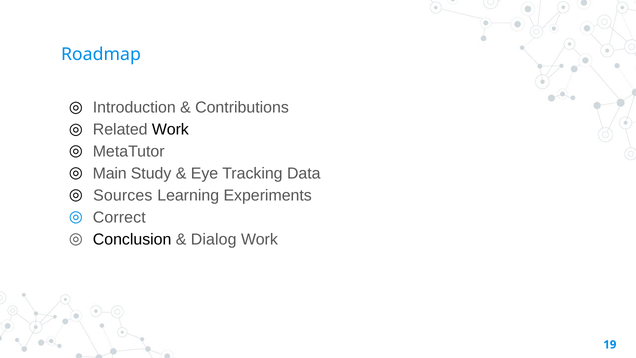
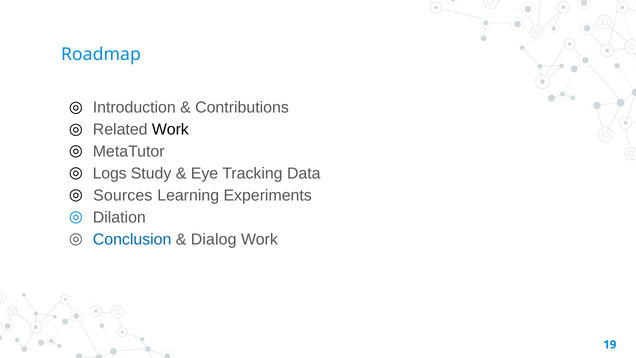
Main: Main -> Logs
Correct: Correct -> Dilation
Conclusion colour: black -> blue
